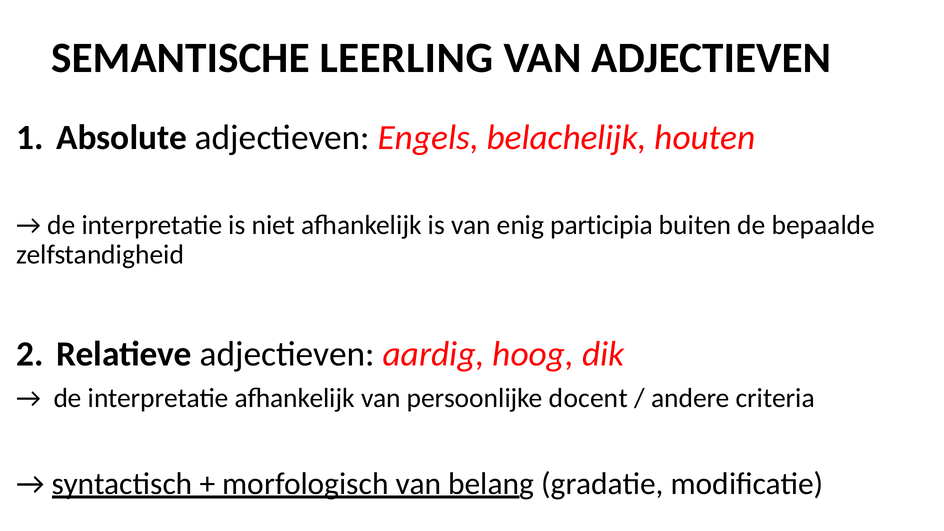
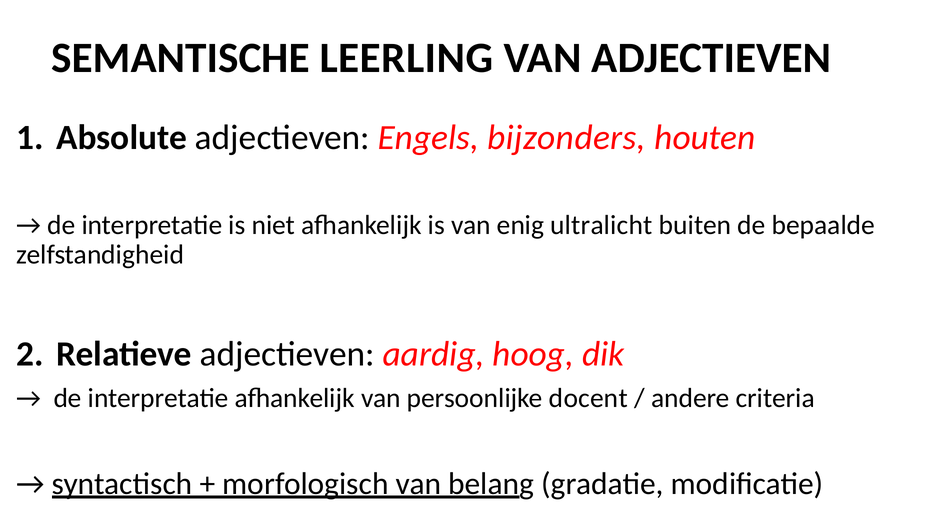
belachelijk: belachelijk -> bijzonders
participia: participia -> ultralicht
